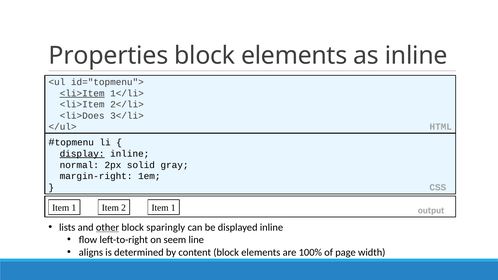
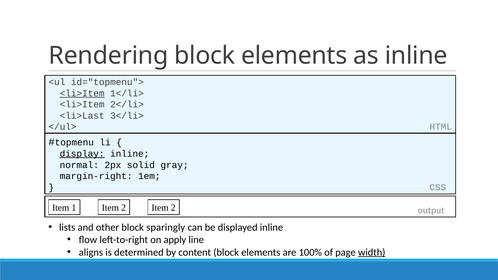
Properties: Properties -> Rendering
<li>Does: <li>Does -> <li>Last
2 Item 1: 1 -> 2
other underline: present -> none
seem: seem -> apply
width underline: none -> present
